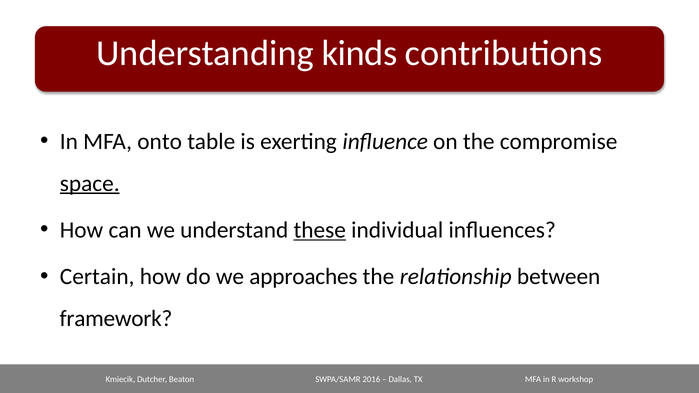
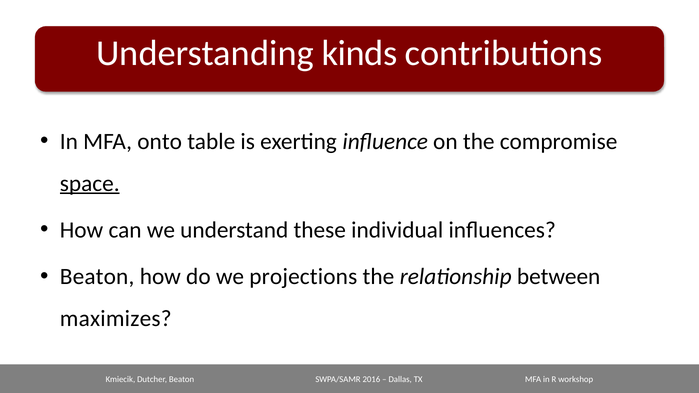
these underline: present -> none
Certain at (97, 277): Certain -> Beaton
approaches: approaches -> projections
framework: framework -> maximizes
